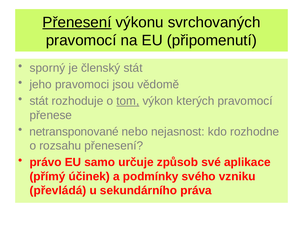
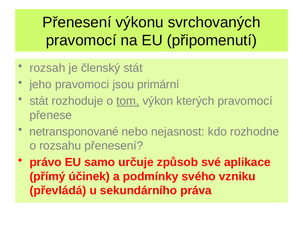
Přenesení at (77, 22) underline: present -> none
sporný: sporný -> rozsah
vědomě: vědomě -> primární
